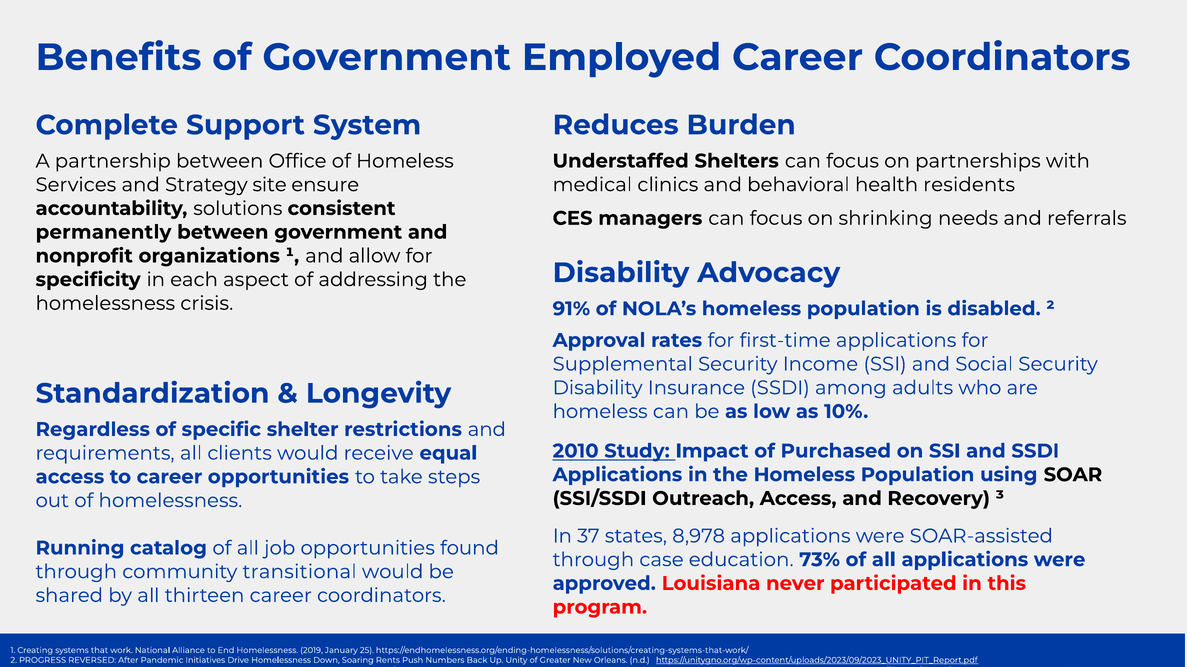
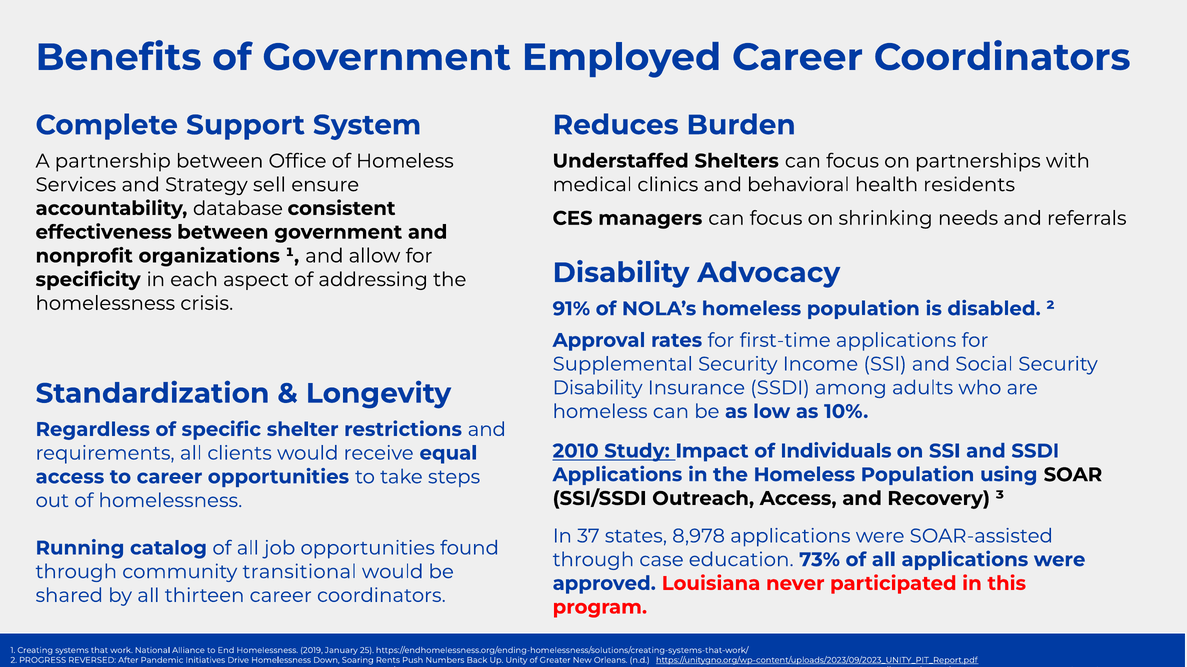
site: site -> sell
solutions: solutions -> database
permanently: permanently -> effectiveness
Purchased: Purchased -> Individuals
